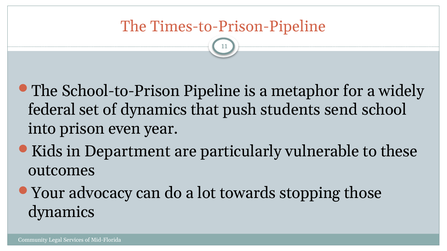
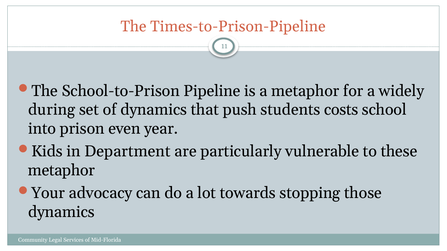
federal: federal -> during
send: send -> costs
outcomes at (61, 171): outcomes -> metaphor
